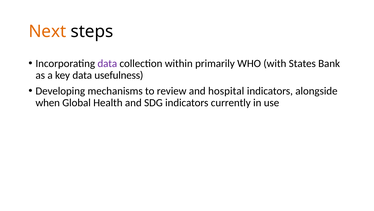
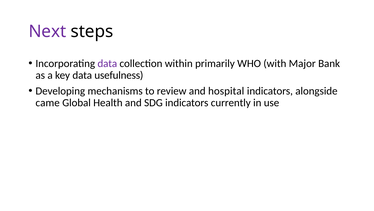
Next colour: orange -> purple
States: States -> Major
when: when -> came
